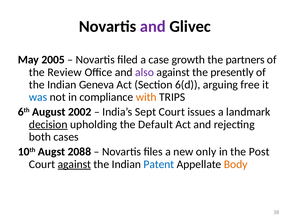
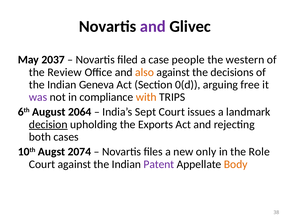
2005: 2005 -> 2037
growth: growth -> people
partners: partners -> western
also colour: purple -> orange
presently: presently -> decisions
6(d: 6(d -> 0(d
was colour: blue -> purple
2002: 2002 -> 2064
Default: Default -> Exports
2088: 2088 -> 2074
Post: Post -> Role
against at (74, 164) underline: present -> none
Patent colour: blue -> purple
